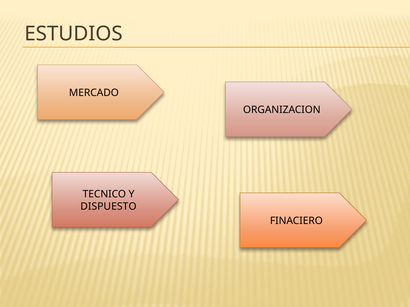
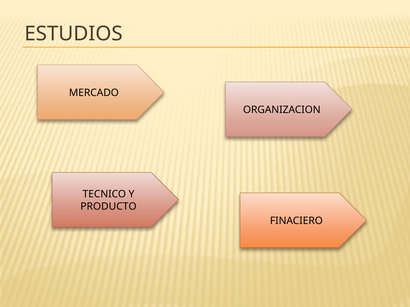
DISPUESTO: DISPUESTO -> PRODUCTO
